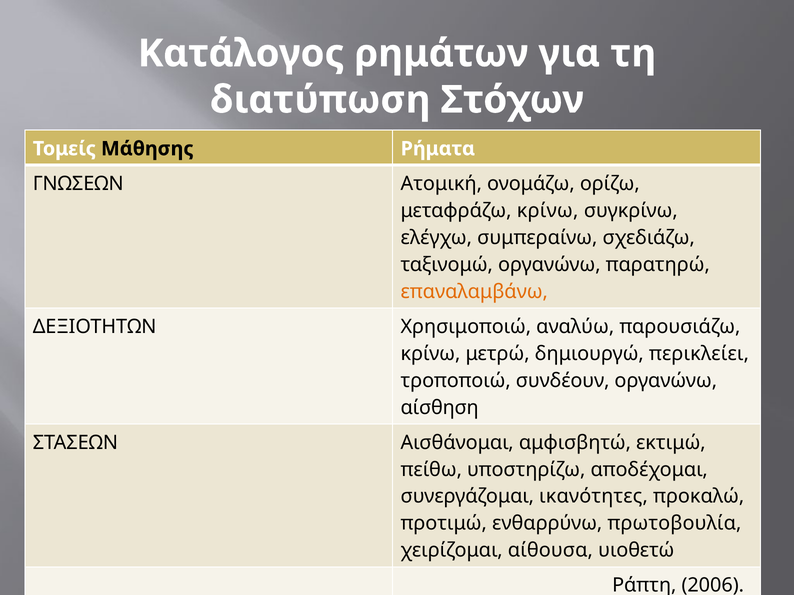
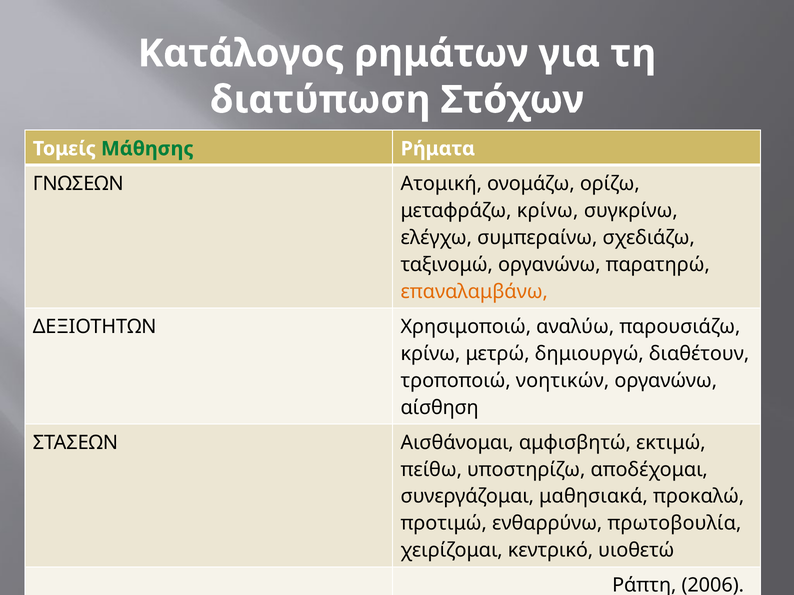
Μάθησης colour: black -> green
περικλείει: περικλείει -> διαθέτουν
συνδέουν: συνδέουν -> νοητικών
ικανότητες: ικανότητες -> μαθησιακά
αίθουσα: αίθουσα -> κεντρικό
